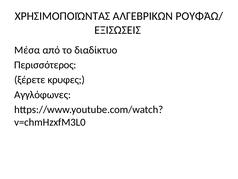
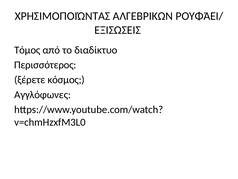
ΡΟΥΦΆΩ/: ΡΟΥΦΆΩ/ -> ΡΟΥΦΆΕΙ/
Μέσα: Μέσα -> Τόμος
κρυφες: κρυφες -> κόσμος
